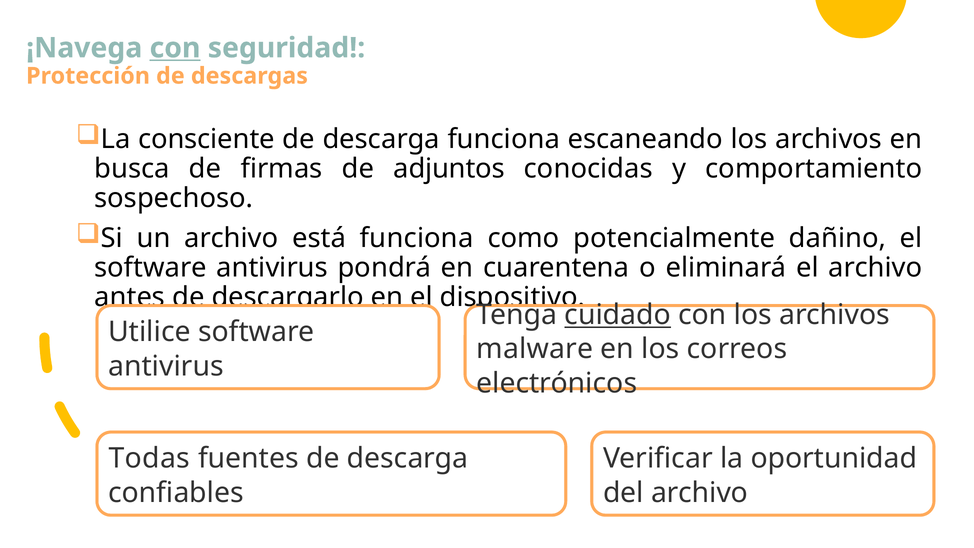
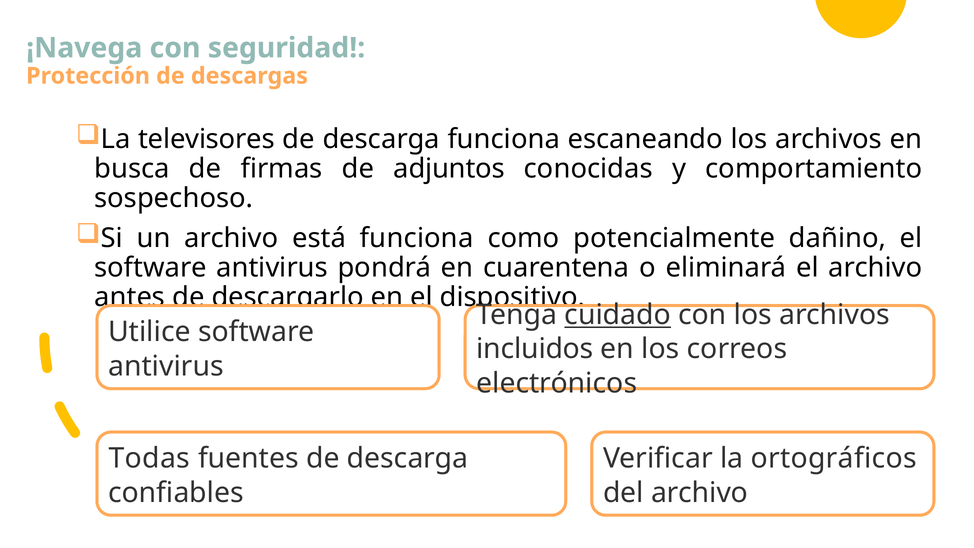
con at (175, 48) underline: present -> none
consciente: consciente -> televisores
malware: malware -> incluidos
oportunidad: oportunidad -> ortográficos
